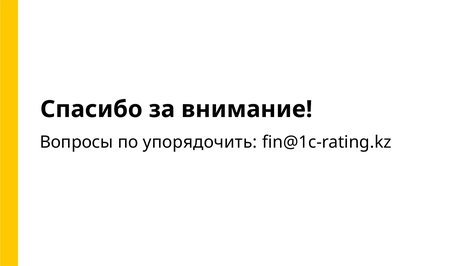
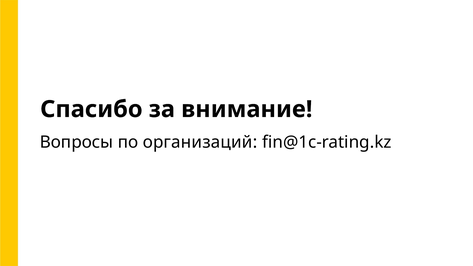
упорядочить: упорядочить -> организаций
